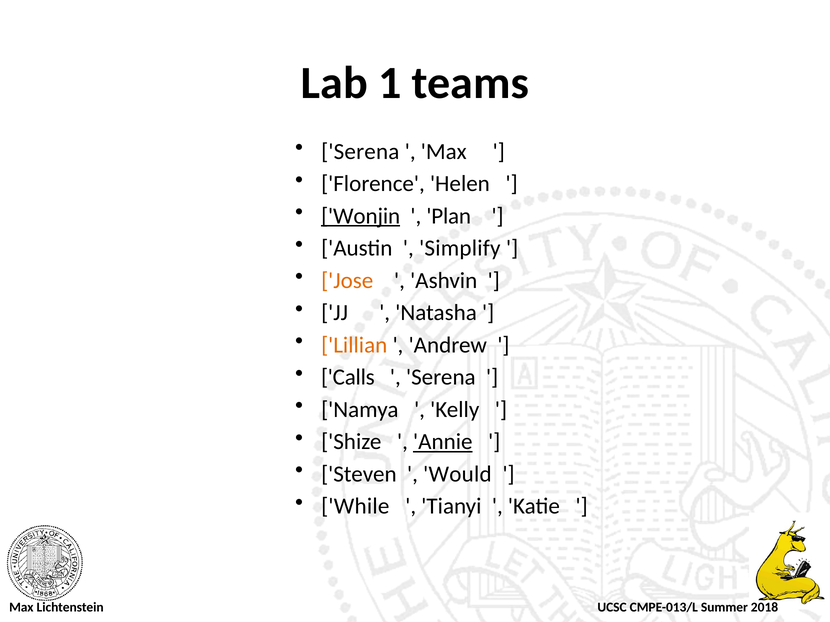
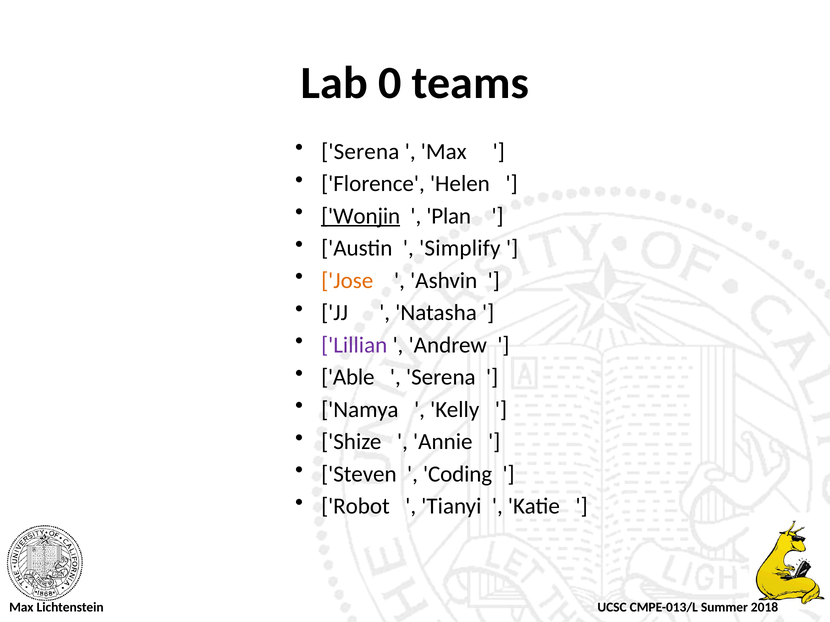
1: 1 -> 0
Lillian colour: orange -> purple
Calls: Calls -> Able
Annie underline: present -> none
Would: Would -> Coding
While: While -> Robot
